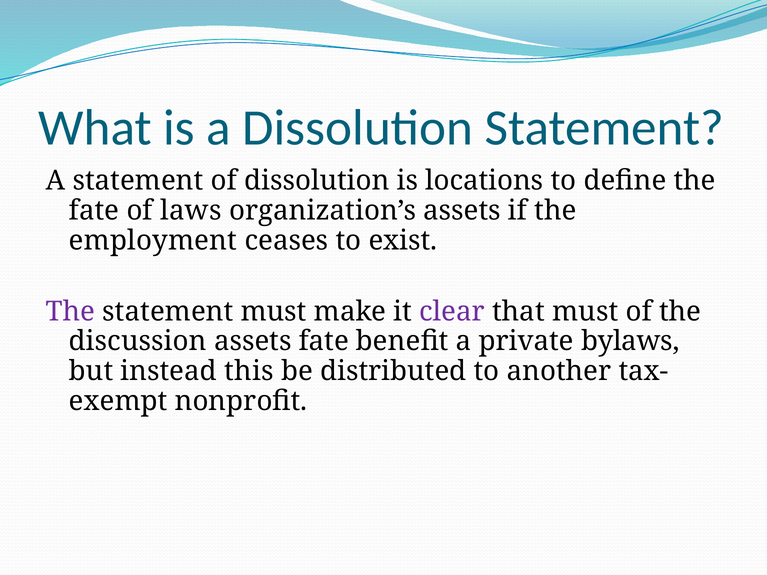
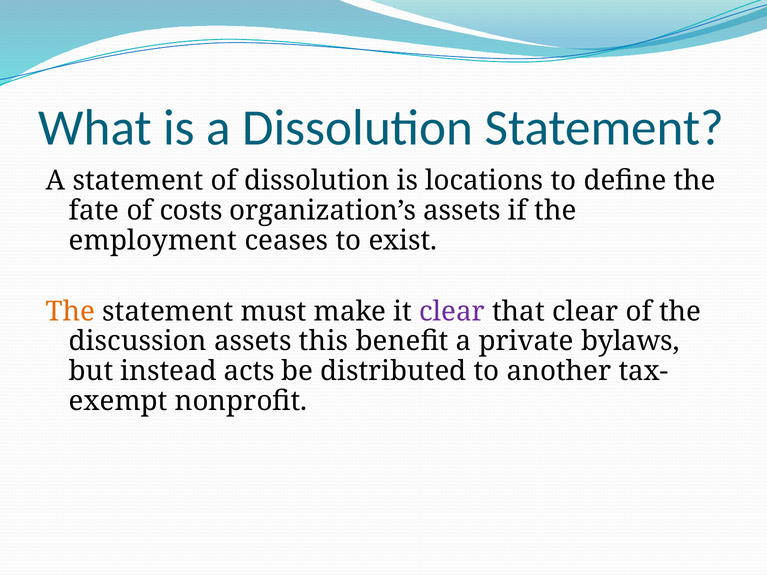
laws: laws -> costs
The at (71, 312) colour: purple -> orange
that must: must -> clear
assets fate: fate -> this
this: this -> acts
